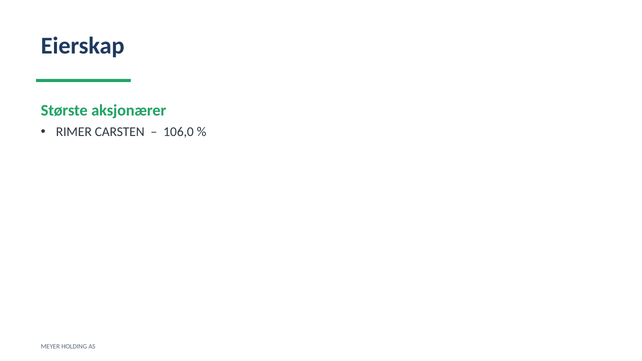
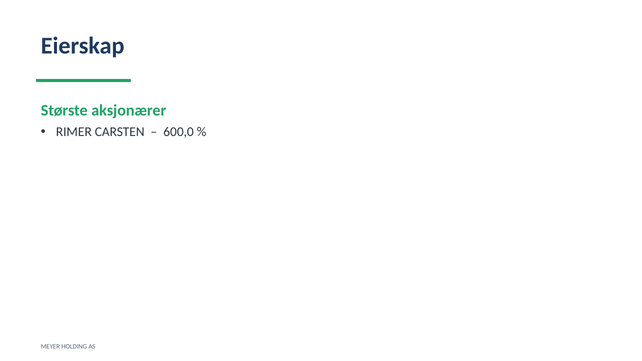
106,0: 106,0 -> 600,0
